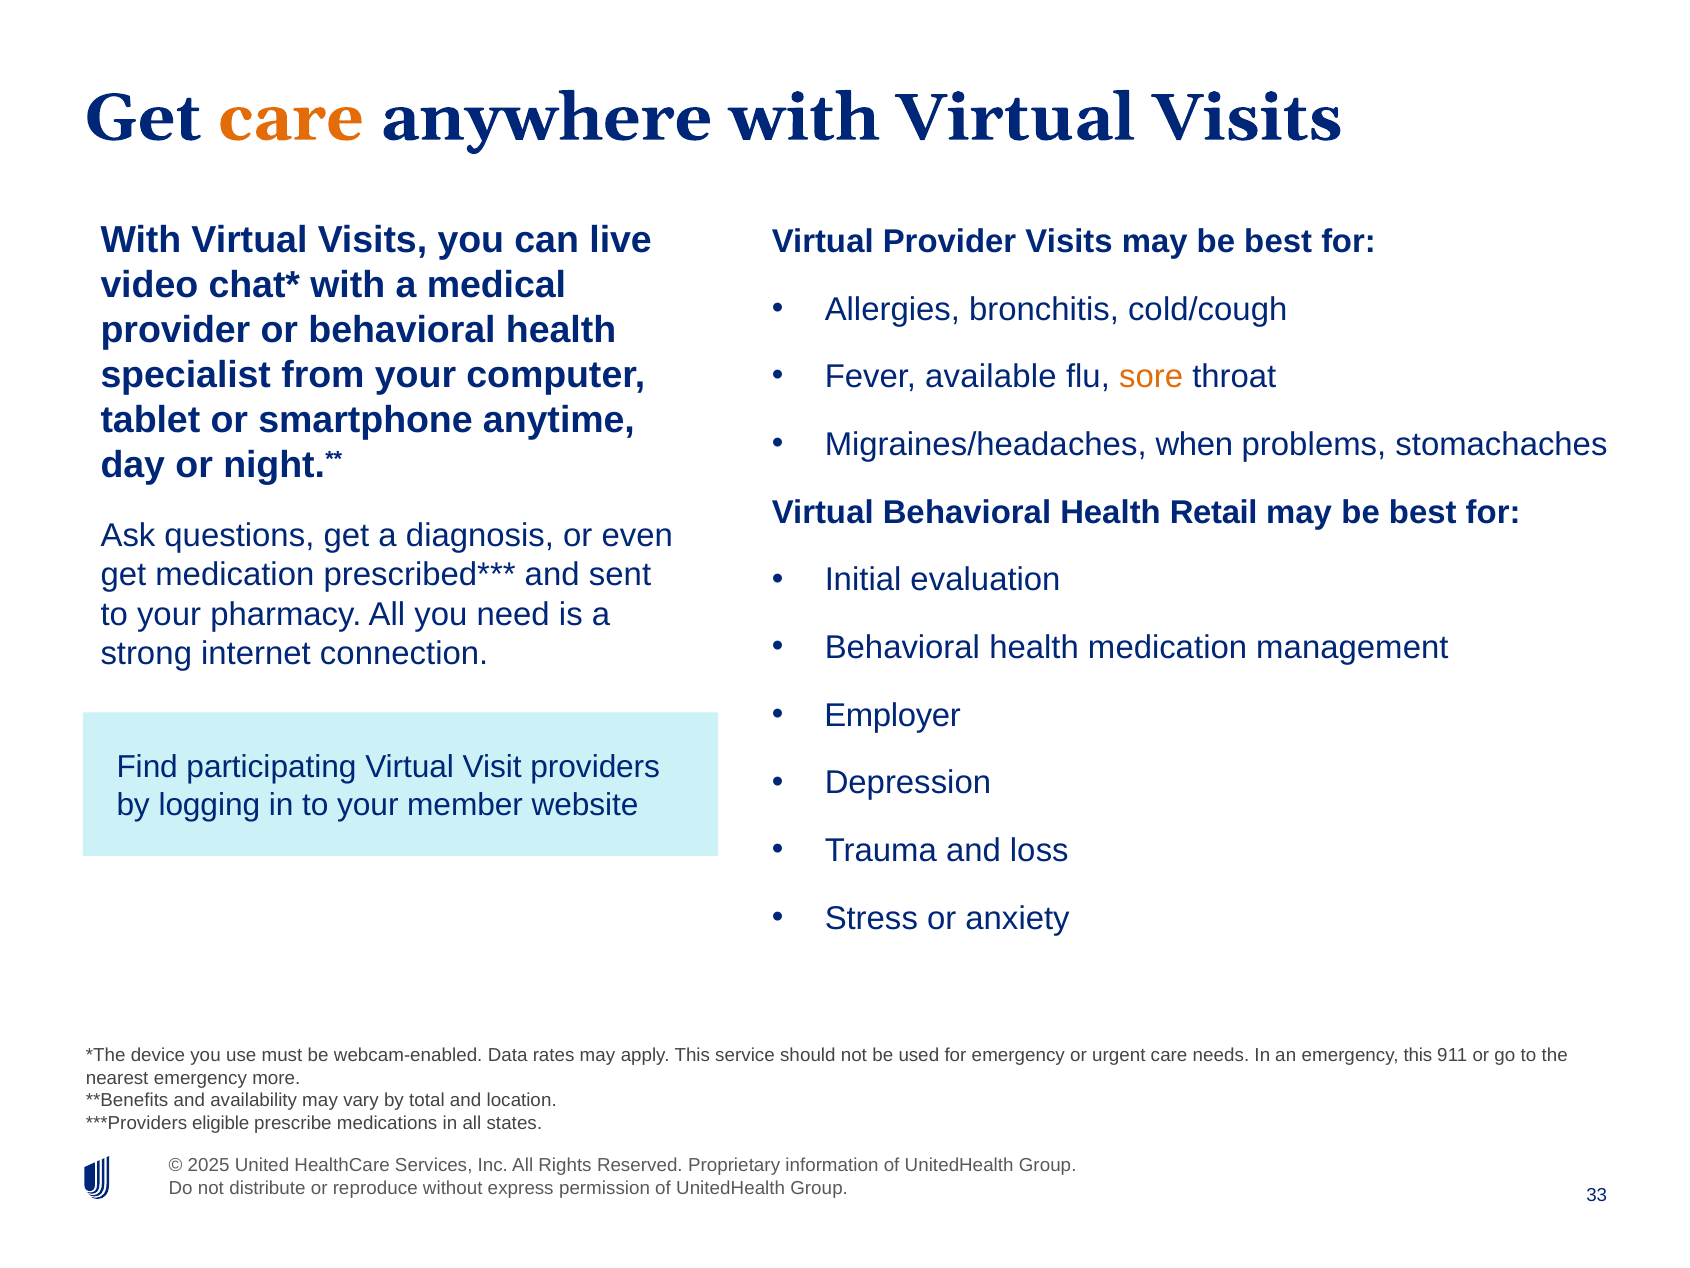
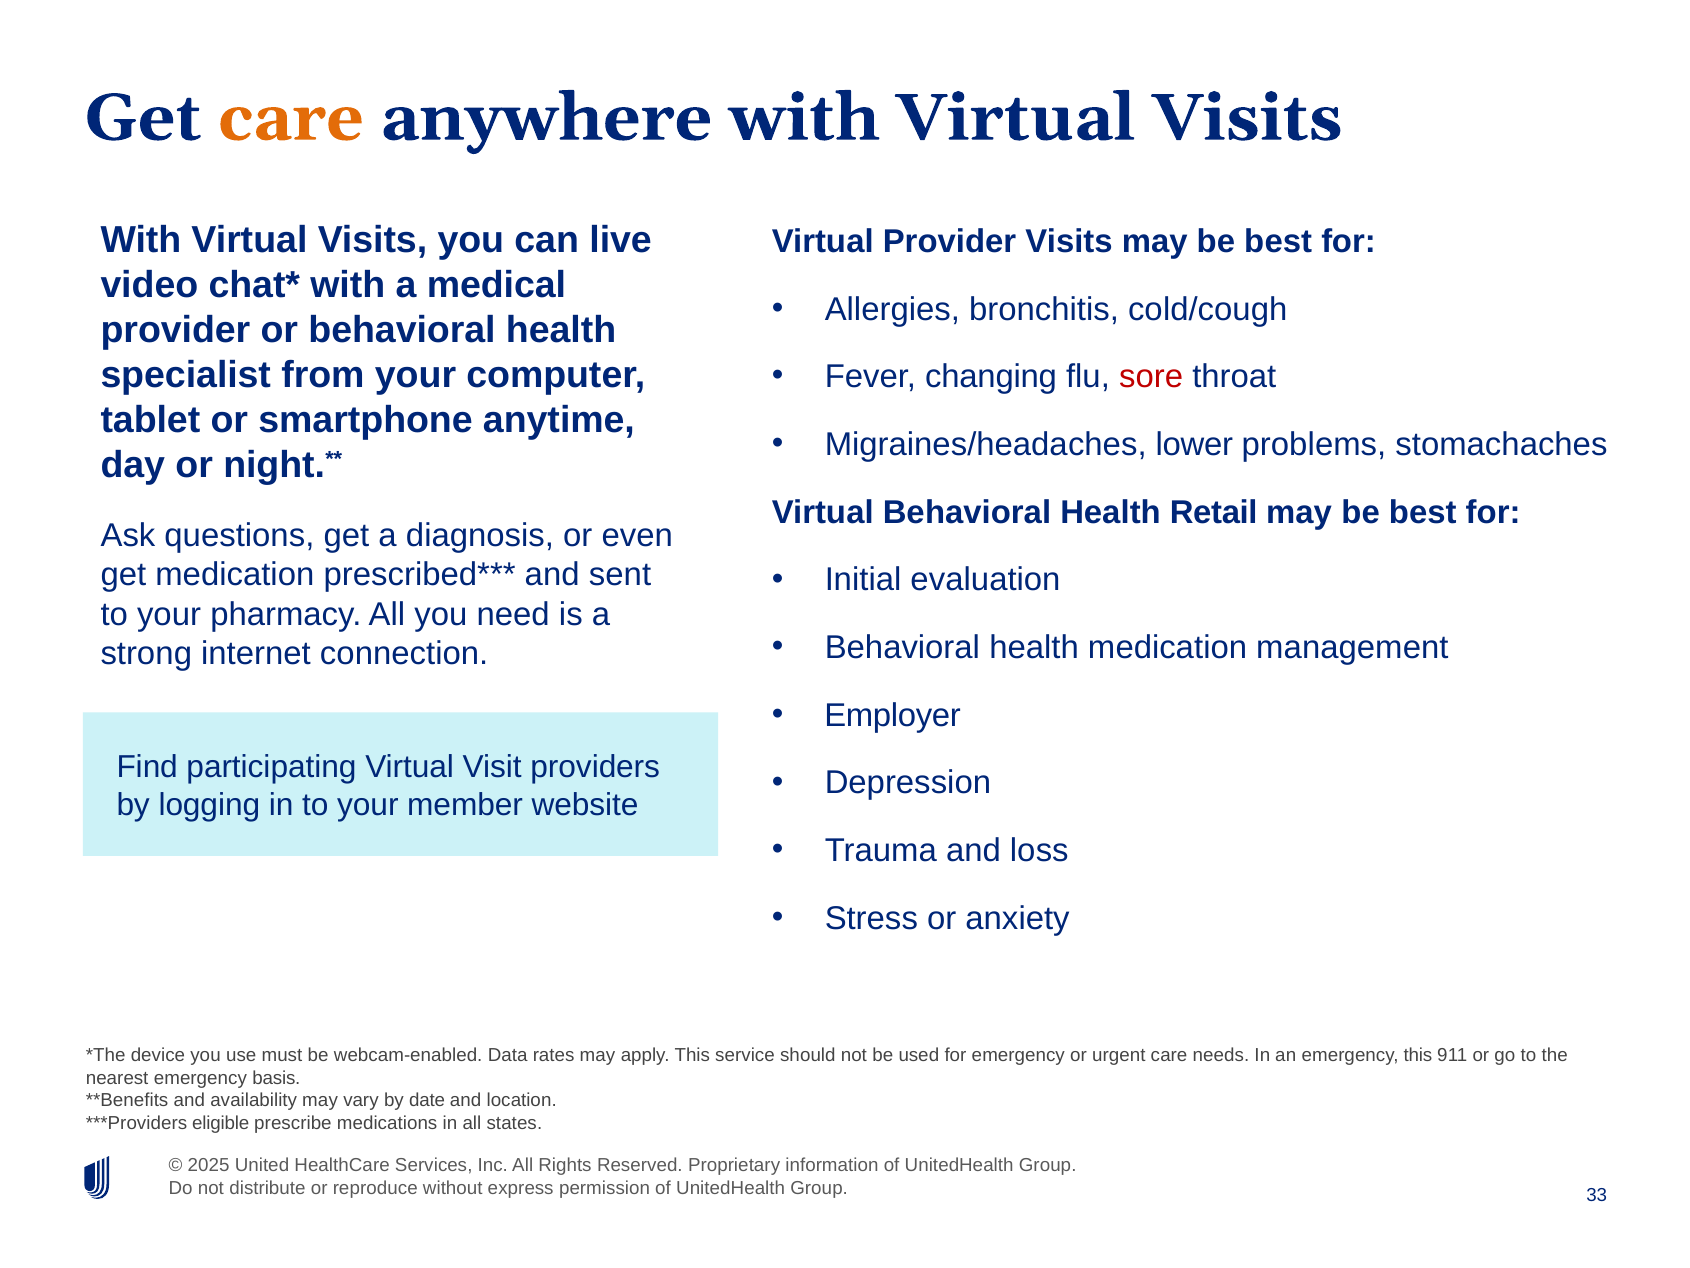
available: available -> changing
sore colour: orange -> red
when: when -> lower
more: more -> basis
total: total -> date
